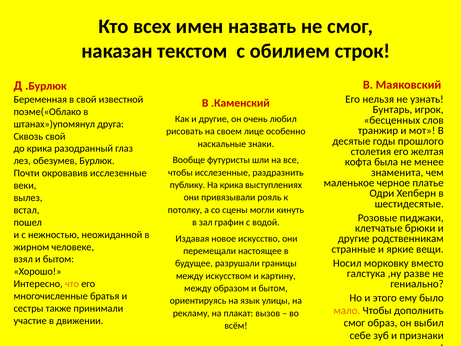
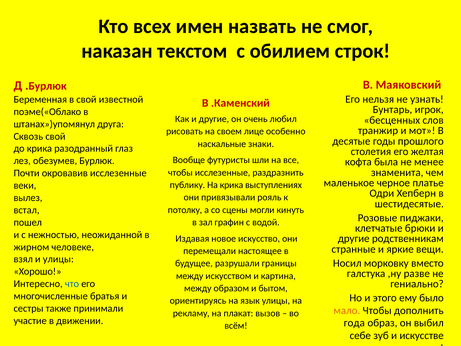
взял и бытом: бытом -> улицы
картину: картину -> картина
что colour: orange -> blue
смог at (354, 323): смог -> года
признаки: признаки -> искусстве
